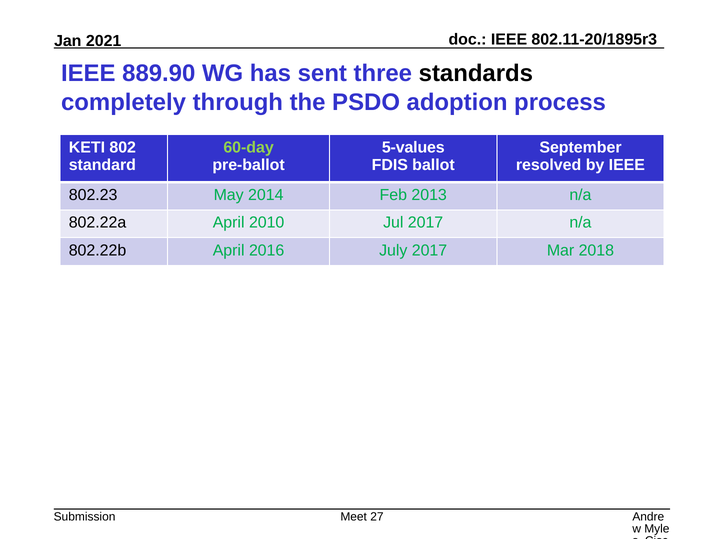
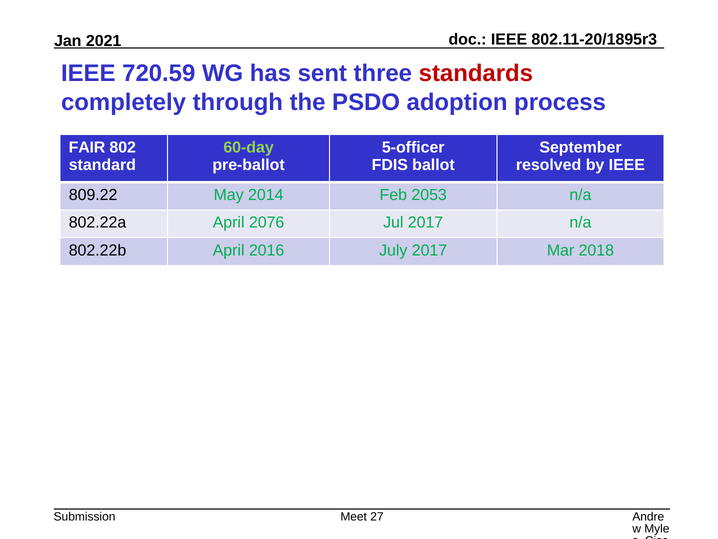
889.90: 889.90 -> 720.59
standards colour: black -> red
KETI: KETI -> FAIR
5-values: 5-values -> 5-officer
802.23: 802.23 -> 809.22
2013: 2013 -> 2053
2010: 2010 -> 2076
